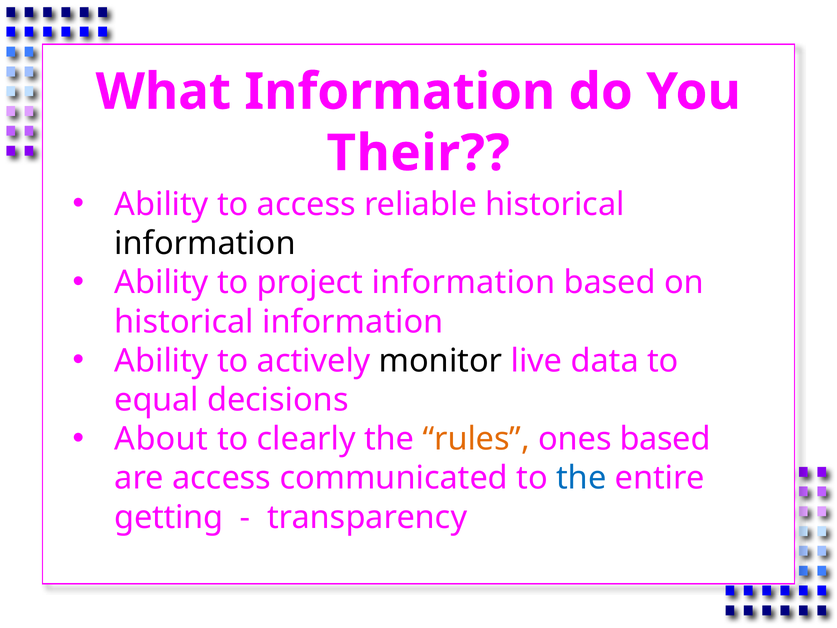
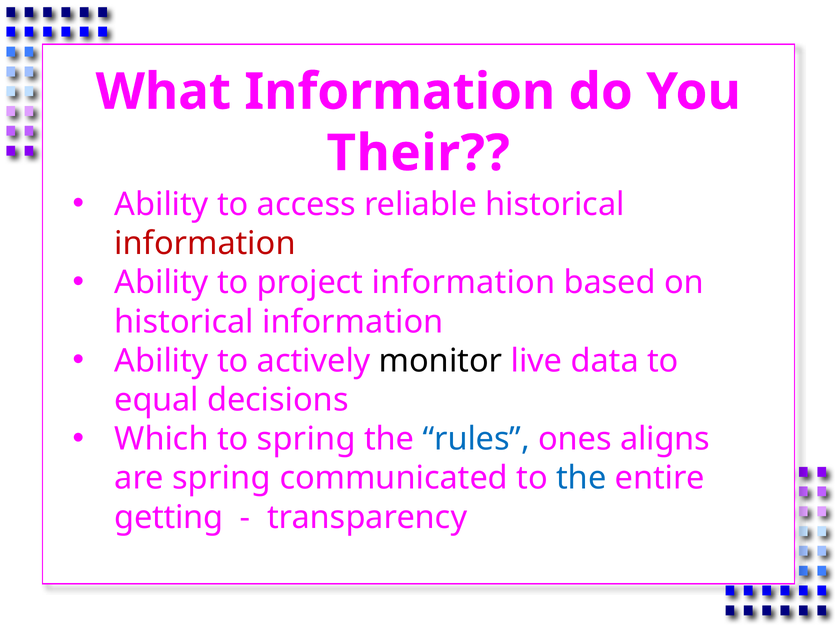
information at (205, 244) colour: black -> red
About: About -> Which
to clearly: clearly -> spring
rules colour: orange -> blue
ones based: based -> aligns
are access: access -> spring
